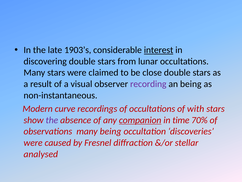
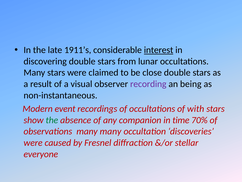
1903’s: 1903’s -> 1911’s
curve: curve -> event
the at (52, 120) colour: purple -> green
companion underline: present -> none
many being: being -> many
analysed: analysed -> everyone
